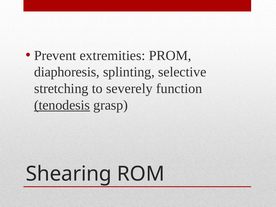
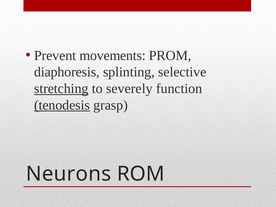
extremities: extremities -> movements
stretching underline: none -> present
Shearing: Shearing -> Neurons
